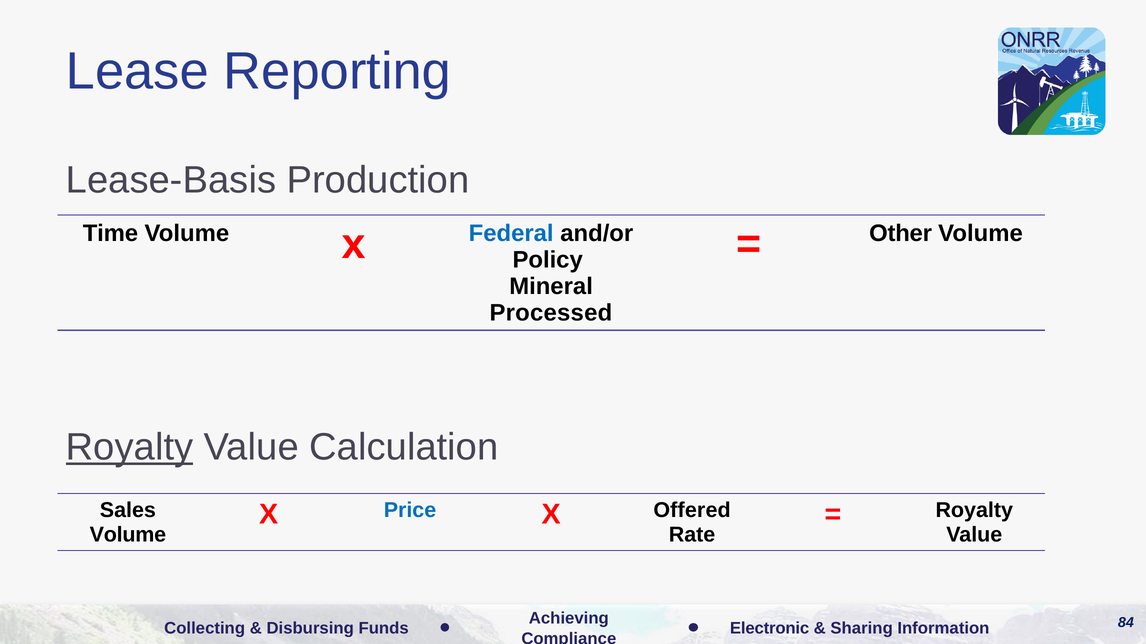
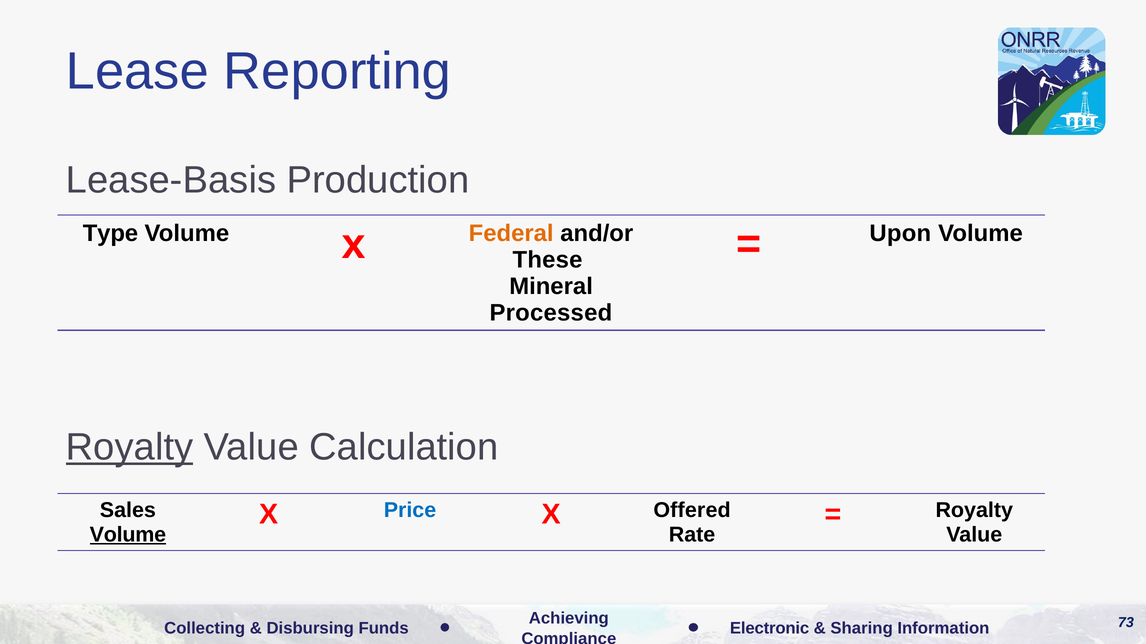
Time: Time -> Type
Federal colour: blue -> orange
Other: Other -> Upon
Policy: Policy -> These
Volume at (128, 535) underline: none -> present
84: 84 -> 73
